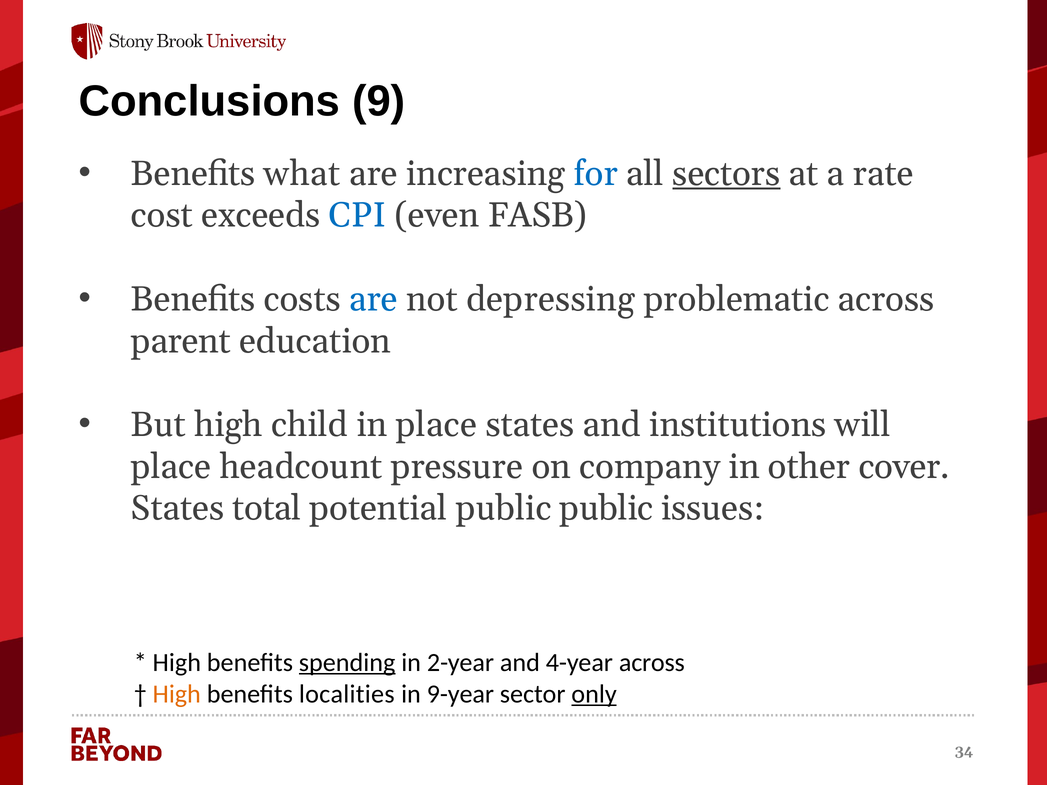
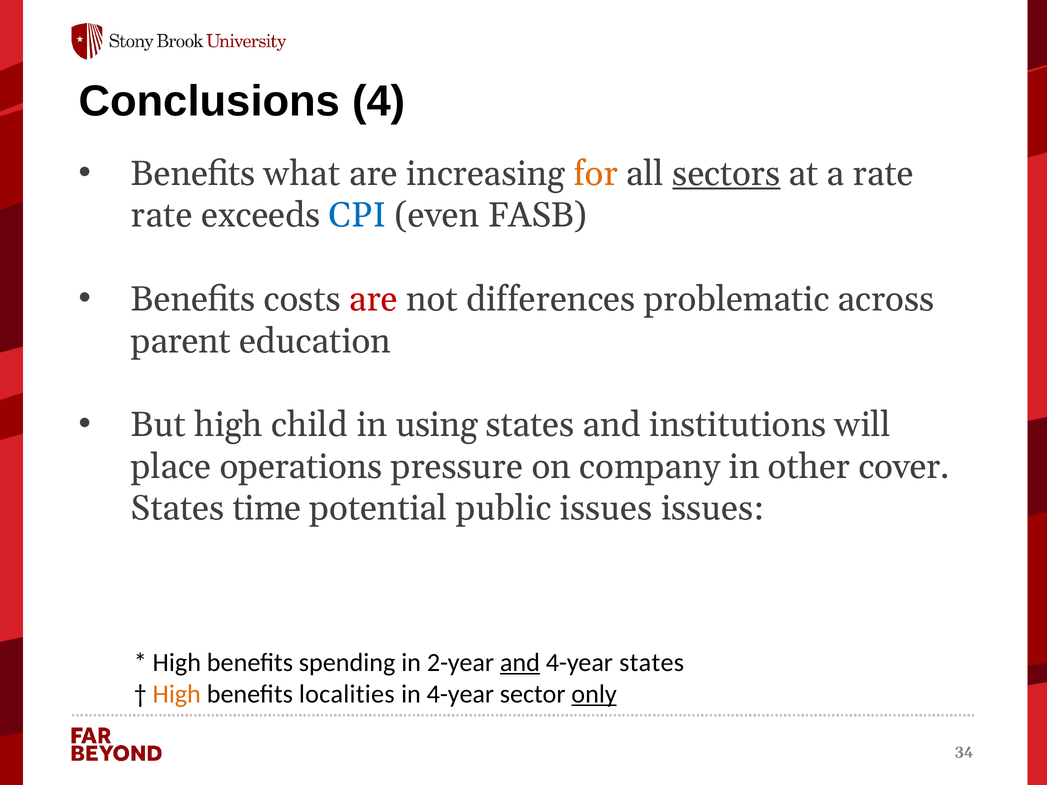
9: 9 -> 4
for colour: blue -> orange
cost at (162, 215): cost -> rate
are at (373, 299) colour: blue -> red
depressing: depressing -> differences
in place: place -> using
headcount: headcount -> operations
total: total -> time
public public: public -> issues
spending underline: present -> none
and at (520, 663) underline: none -> present
4-year across: across -> states
in 9-year: 9-year -> 4-year
